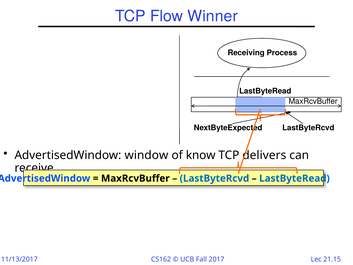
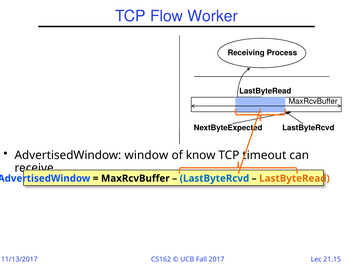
Winner: Winner -> Worker
delivers: delivers -> timeout
LastByteRead at (294, 178) colour: blue -> orange
